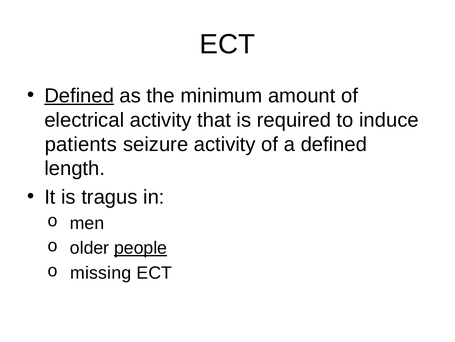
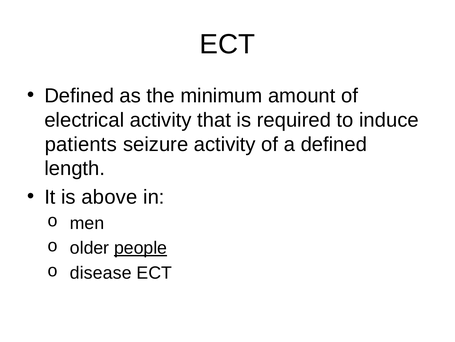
Defined at (79, 95) underline: present -> none
tragus: tragus -> above
missing: missing -> disease
